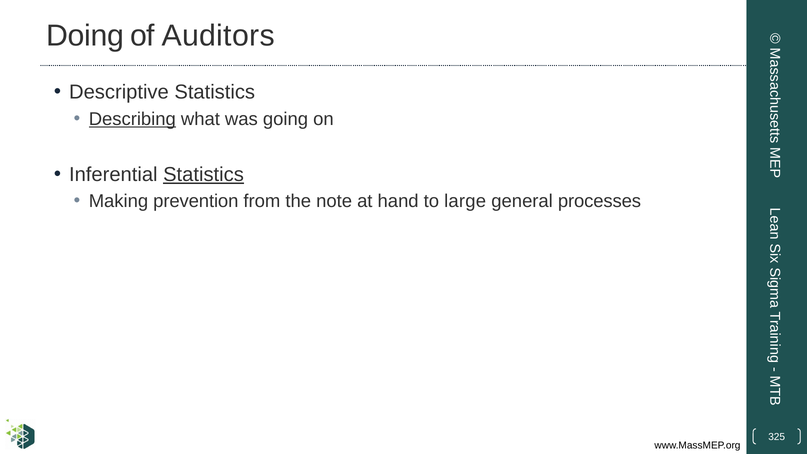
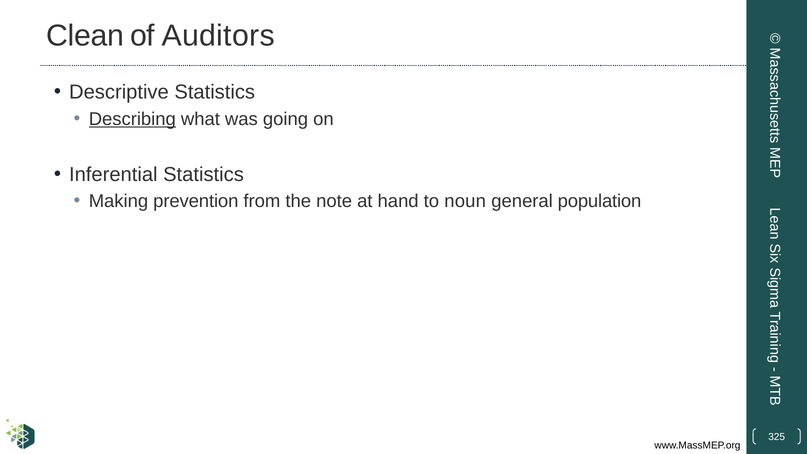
Doing: Doing -> Clean
Statistics at (204, 175) underline: present -> none
large: large -> noun
processes: processes -> population
